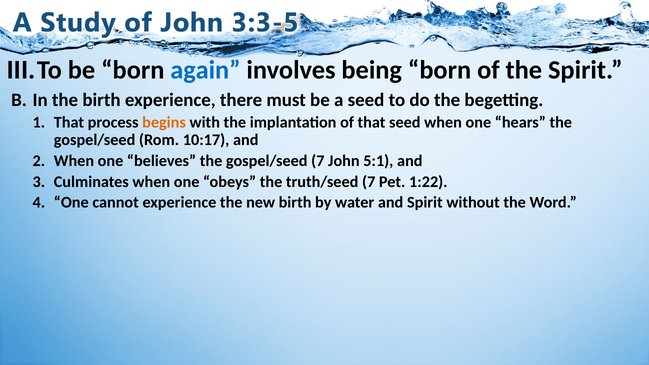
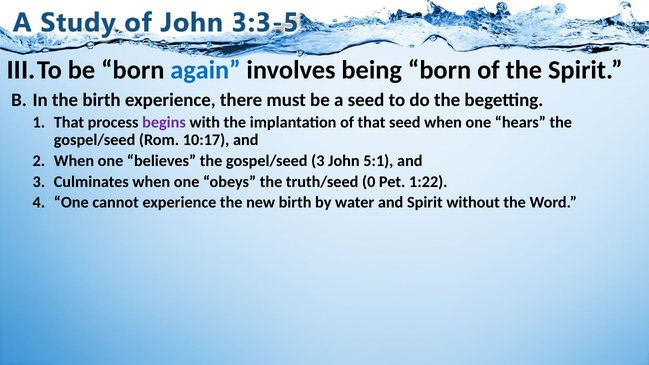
begins colour: orange -> purple
gospel/seed 7: 7 -> 3
truth/seed 7: 7 -> 0
